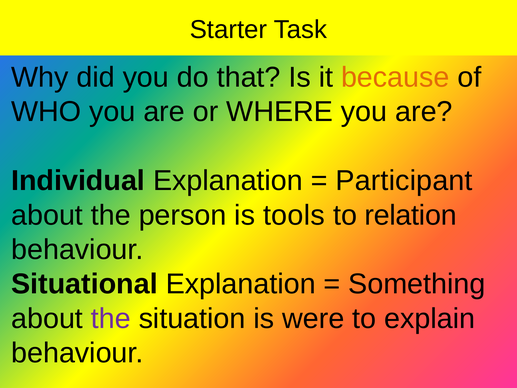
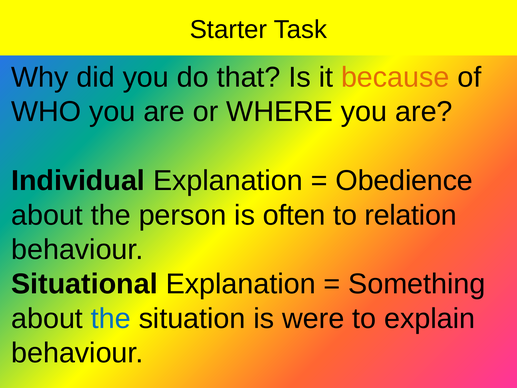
Participant: Participant -> Obedience
tools: tools -> often
the at (111, 318) colour: purple -> blue
